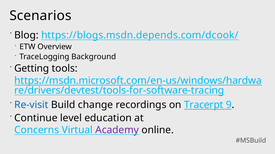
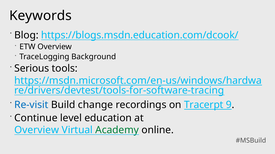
Scenarios: Scenarios -> Keywords
https://blogs.msdn.depends.com/dcook/: https://blogs.msdn.depends.com/dcook/ -> https://blogs.msdn.education.com/dcook/
Getting: Getting -> Serious
Concerns at (37, 131): Concerns -> Overview
Academy colour: purple -> green
